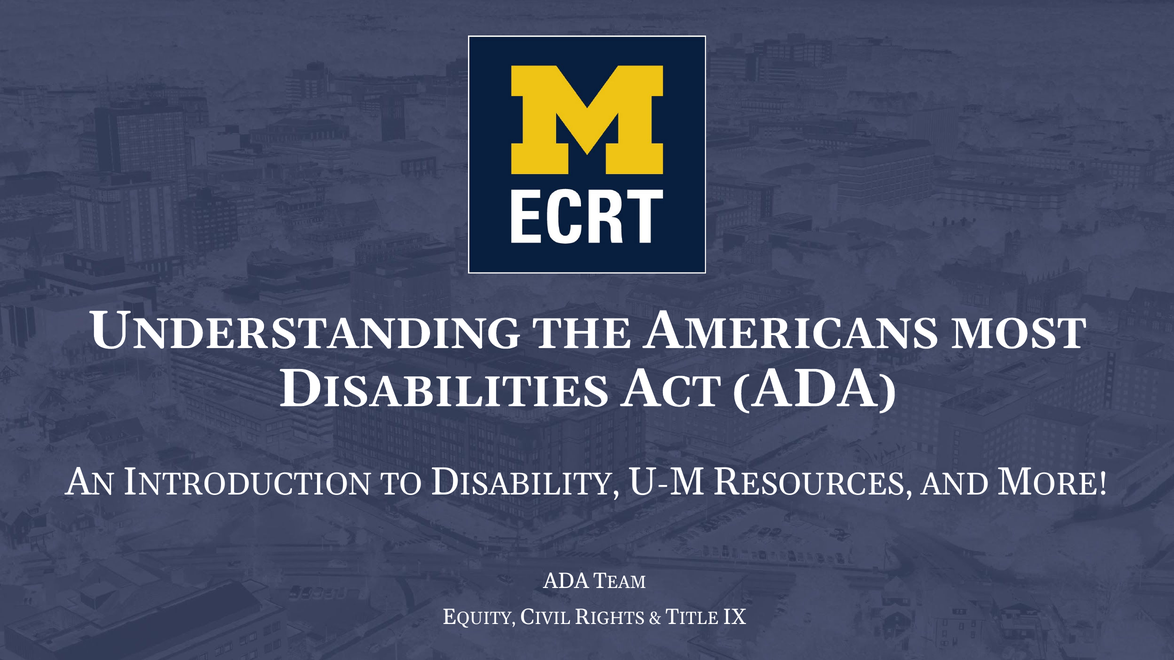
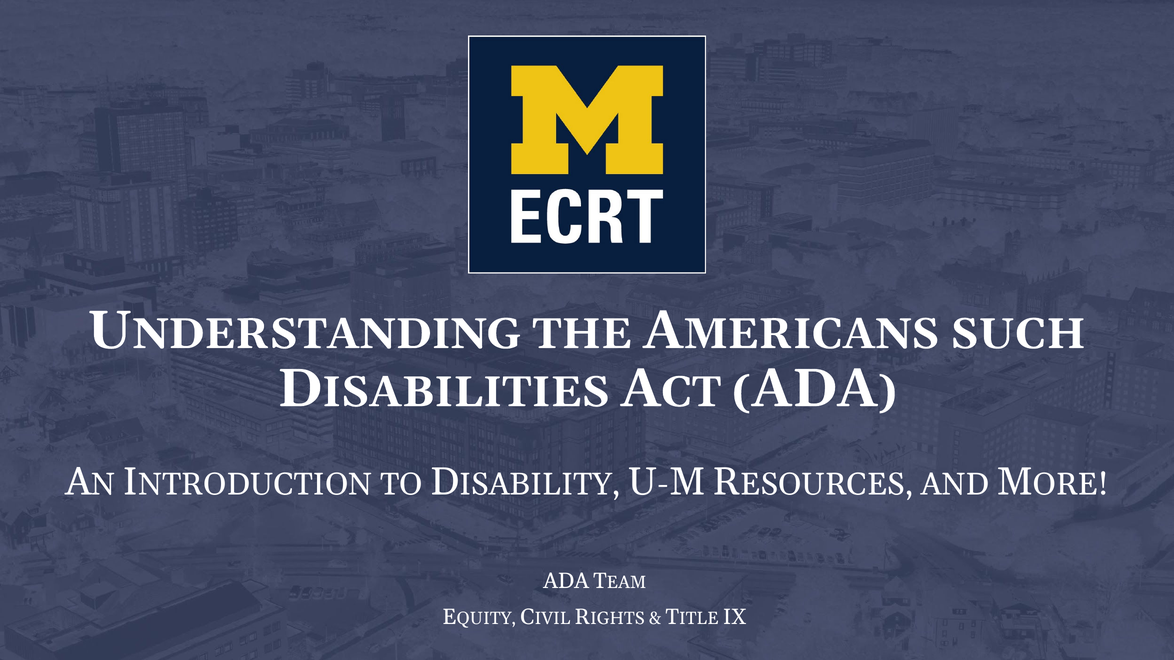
MOST: MOST -> SUCH
